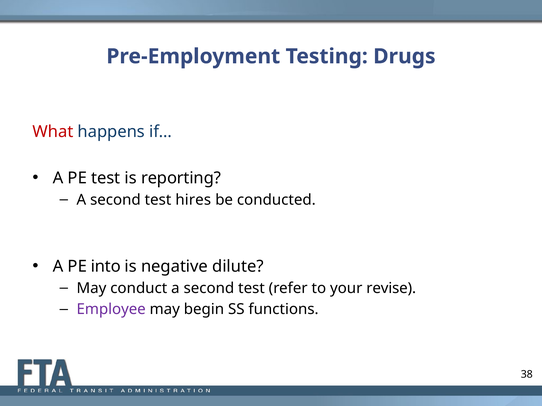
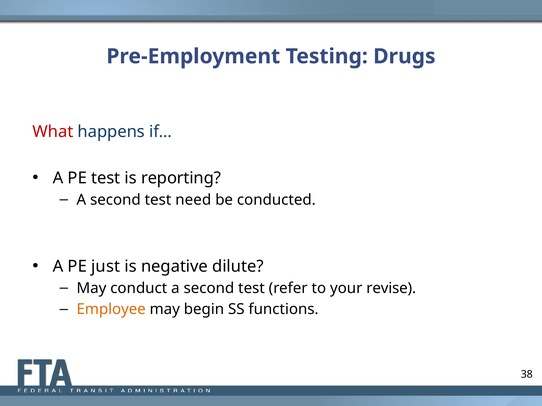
hires: hires -> need
into: into -> just
Employee colour: purple -> orange
